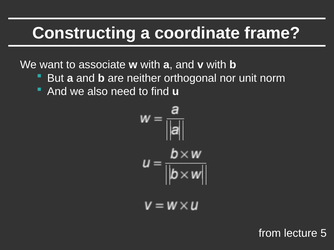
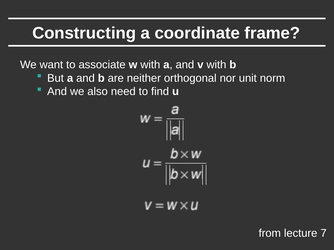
5: 5 -> 7
